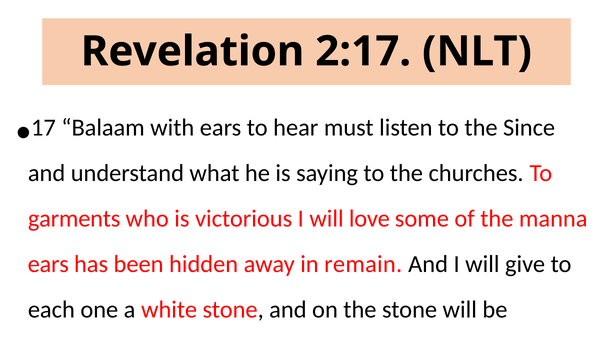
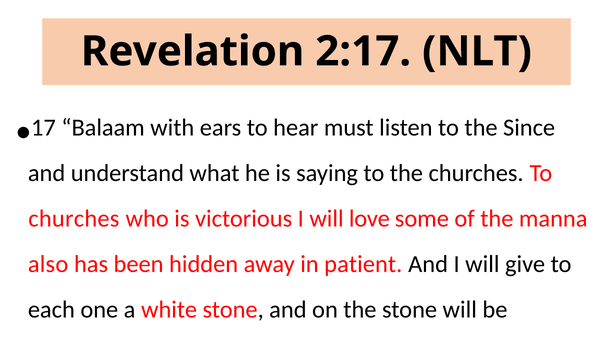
garments at (74, 219): garments -> churches
ears at (48, 264): ears -> also
remain: remain -> patient
